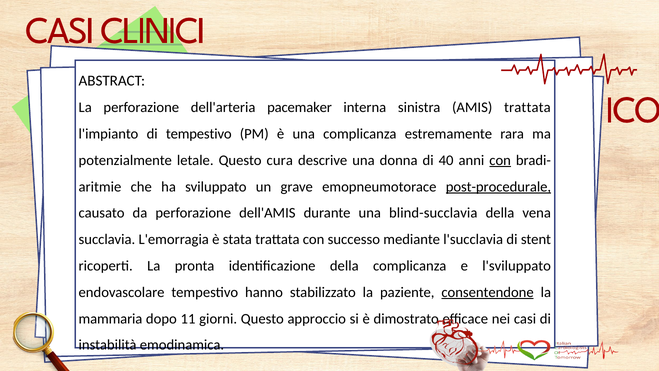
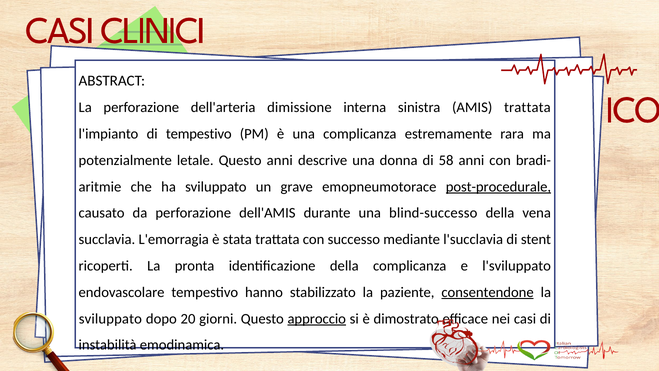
pacemaker: pacemaker -> dimissione
Questo cura: cura -> anni
40: 40 -> 58
con at (500, 160) underline: present -> none
blind-succlavia: blind-succlavia -> blind-successo
mammaria at (110, 318): mammaria -> sviluppato
11: 11 -> 20
approccio underline: none -> present
